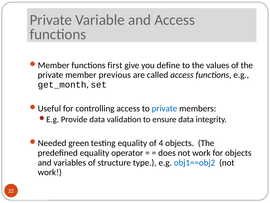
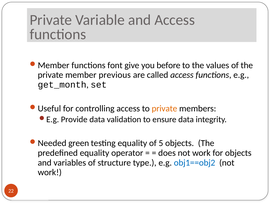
first: first -> font
define: define -> before
private at (164, 108) colour: blue -> orange
4: 4 -> 5
